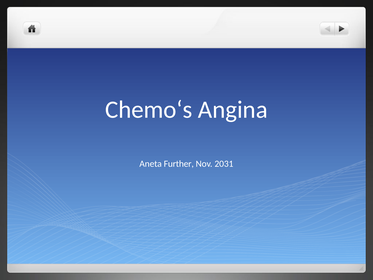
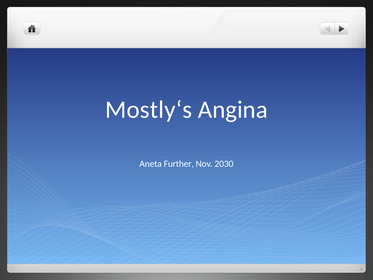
Chemo‘s: Chemo‘s -> Mostly‘s
2031: 2031 -> 2030
